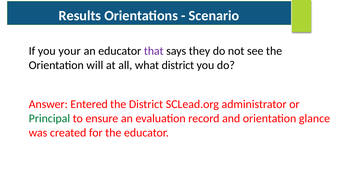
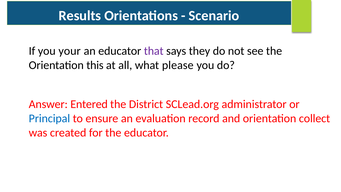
will: will -> this
what district: district -> please
Principal colour: green -> blue
glance: glance -> collect
